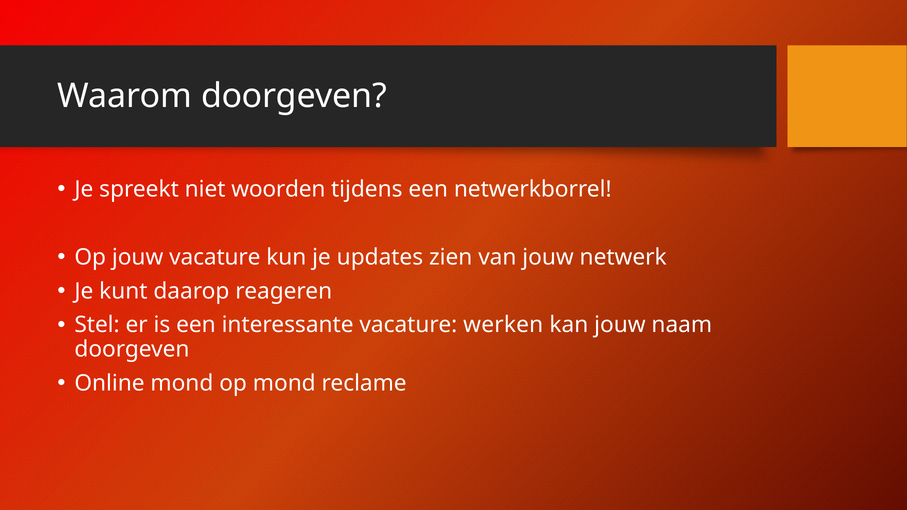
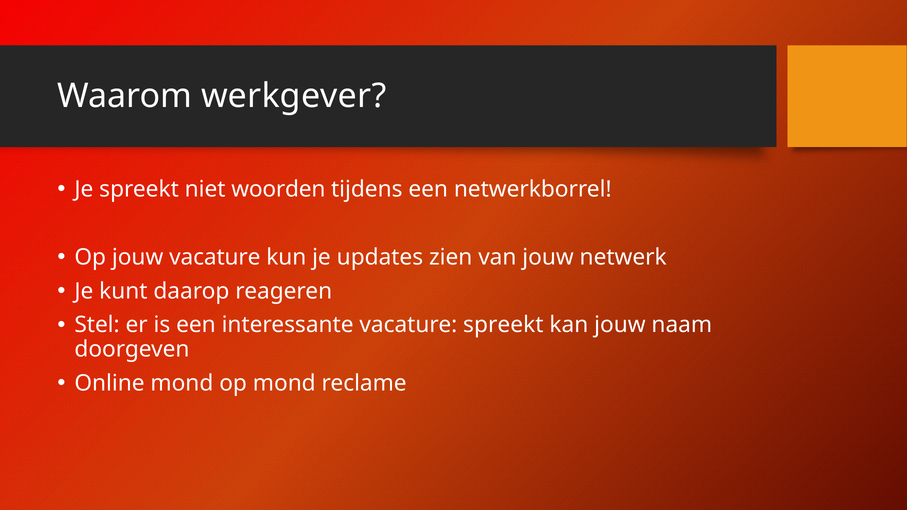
Waarom doorgeven: doorgeven -> werkgever
vacature werken: werken -> spreekt
